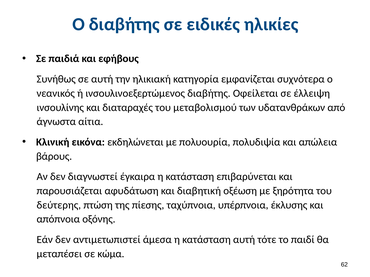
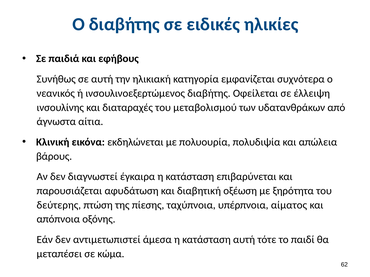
έκλυσης: έκλυσης -> αίματος
